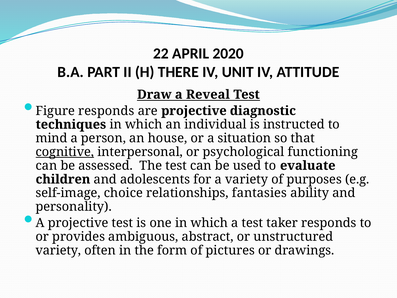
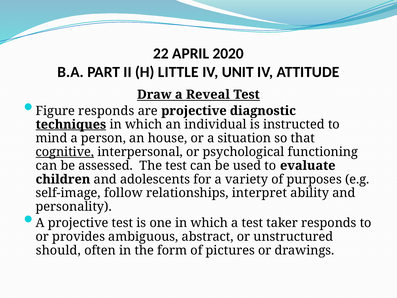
THERE: THERE -> LITTLE
techniques underline: none -> present
choice: choice -> follow
fantasies: fantasies -> interpret
variety at (58, 250): variety -> should
